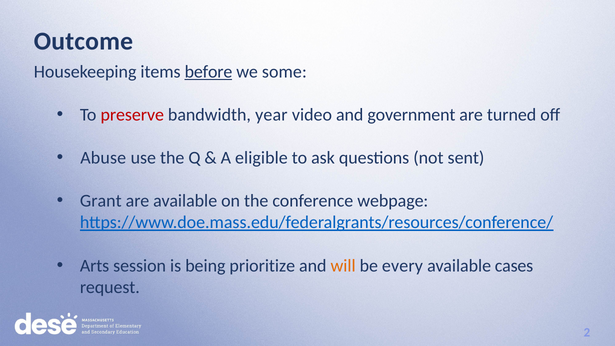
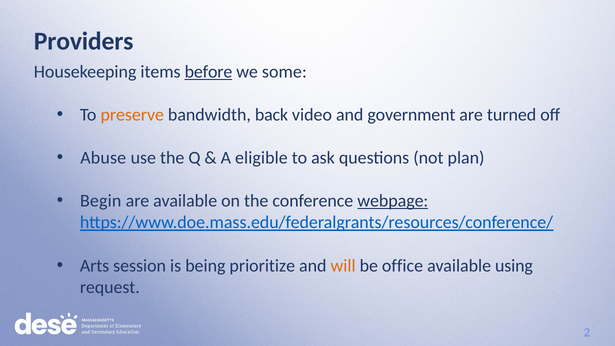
Outcome: Outcome -> Providers
preserve colour: red -> orange
year: year -> back
sent: sent -> plan
Grant: Grant -> Begin
webpage underline: none -> present
every: every -> office
cases: cases -> using
